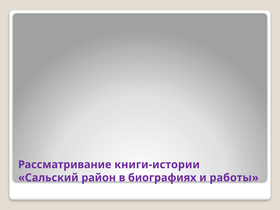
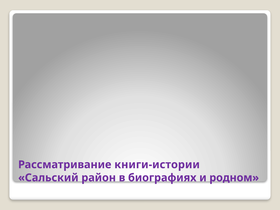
работы: работы -> родном
